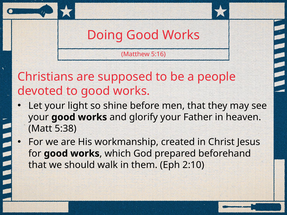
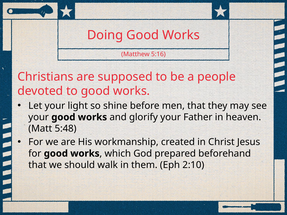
5:38: 5:38 -> 5:48
